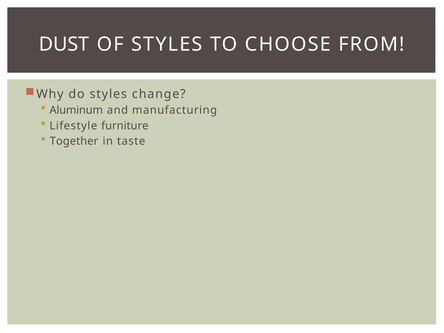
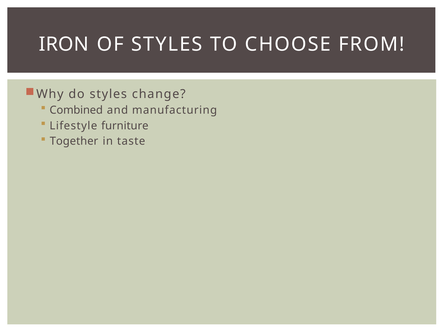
DUST: DUST -> IRON
Aluminum: Aluminum -> Combined
